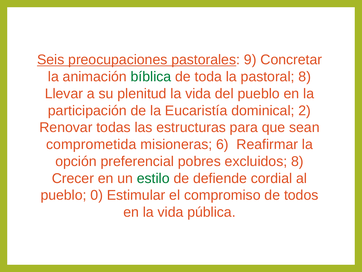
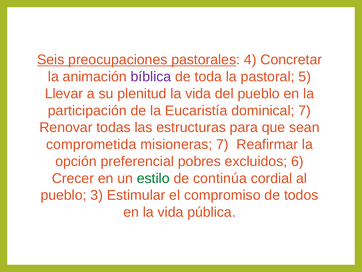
9: 9 -> 4
bíblica colour: green -> purple
pastoral 8: 8 -> 5
dominical 2: 2 -> 7
misioneras 6: 6 -> 7
excluidos 8: 8 -> 6
defiende: defiende -> continúa
0: 0 -> 3
